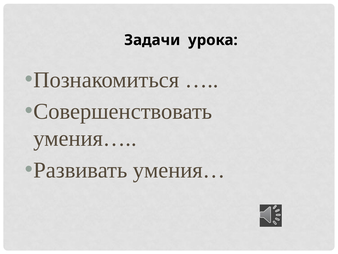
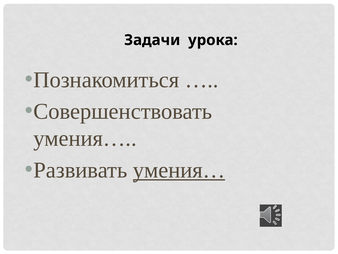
умения… at (179, 170) underline: none -> present
